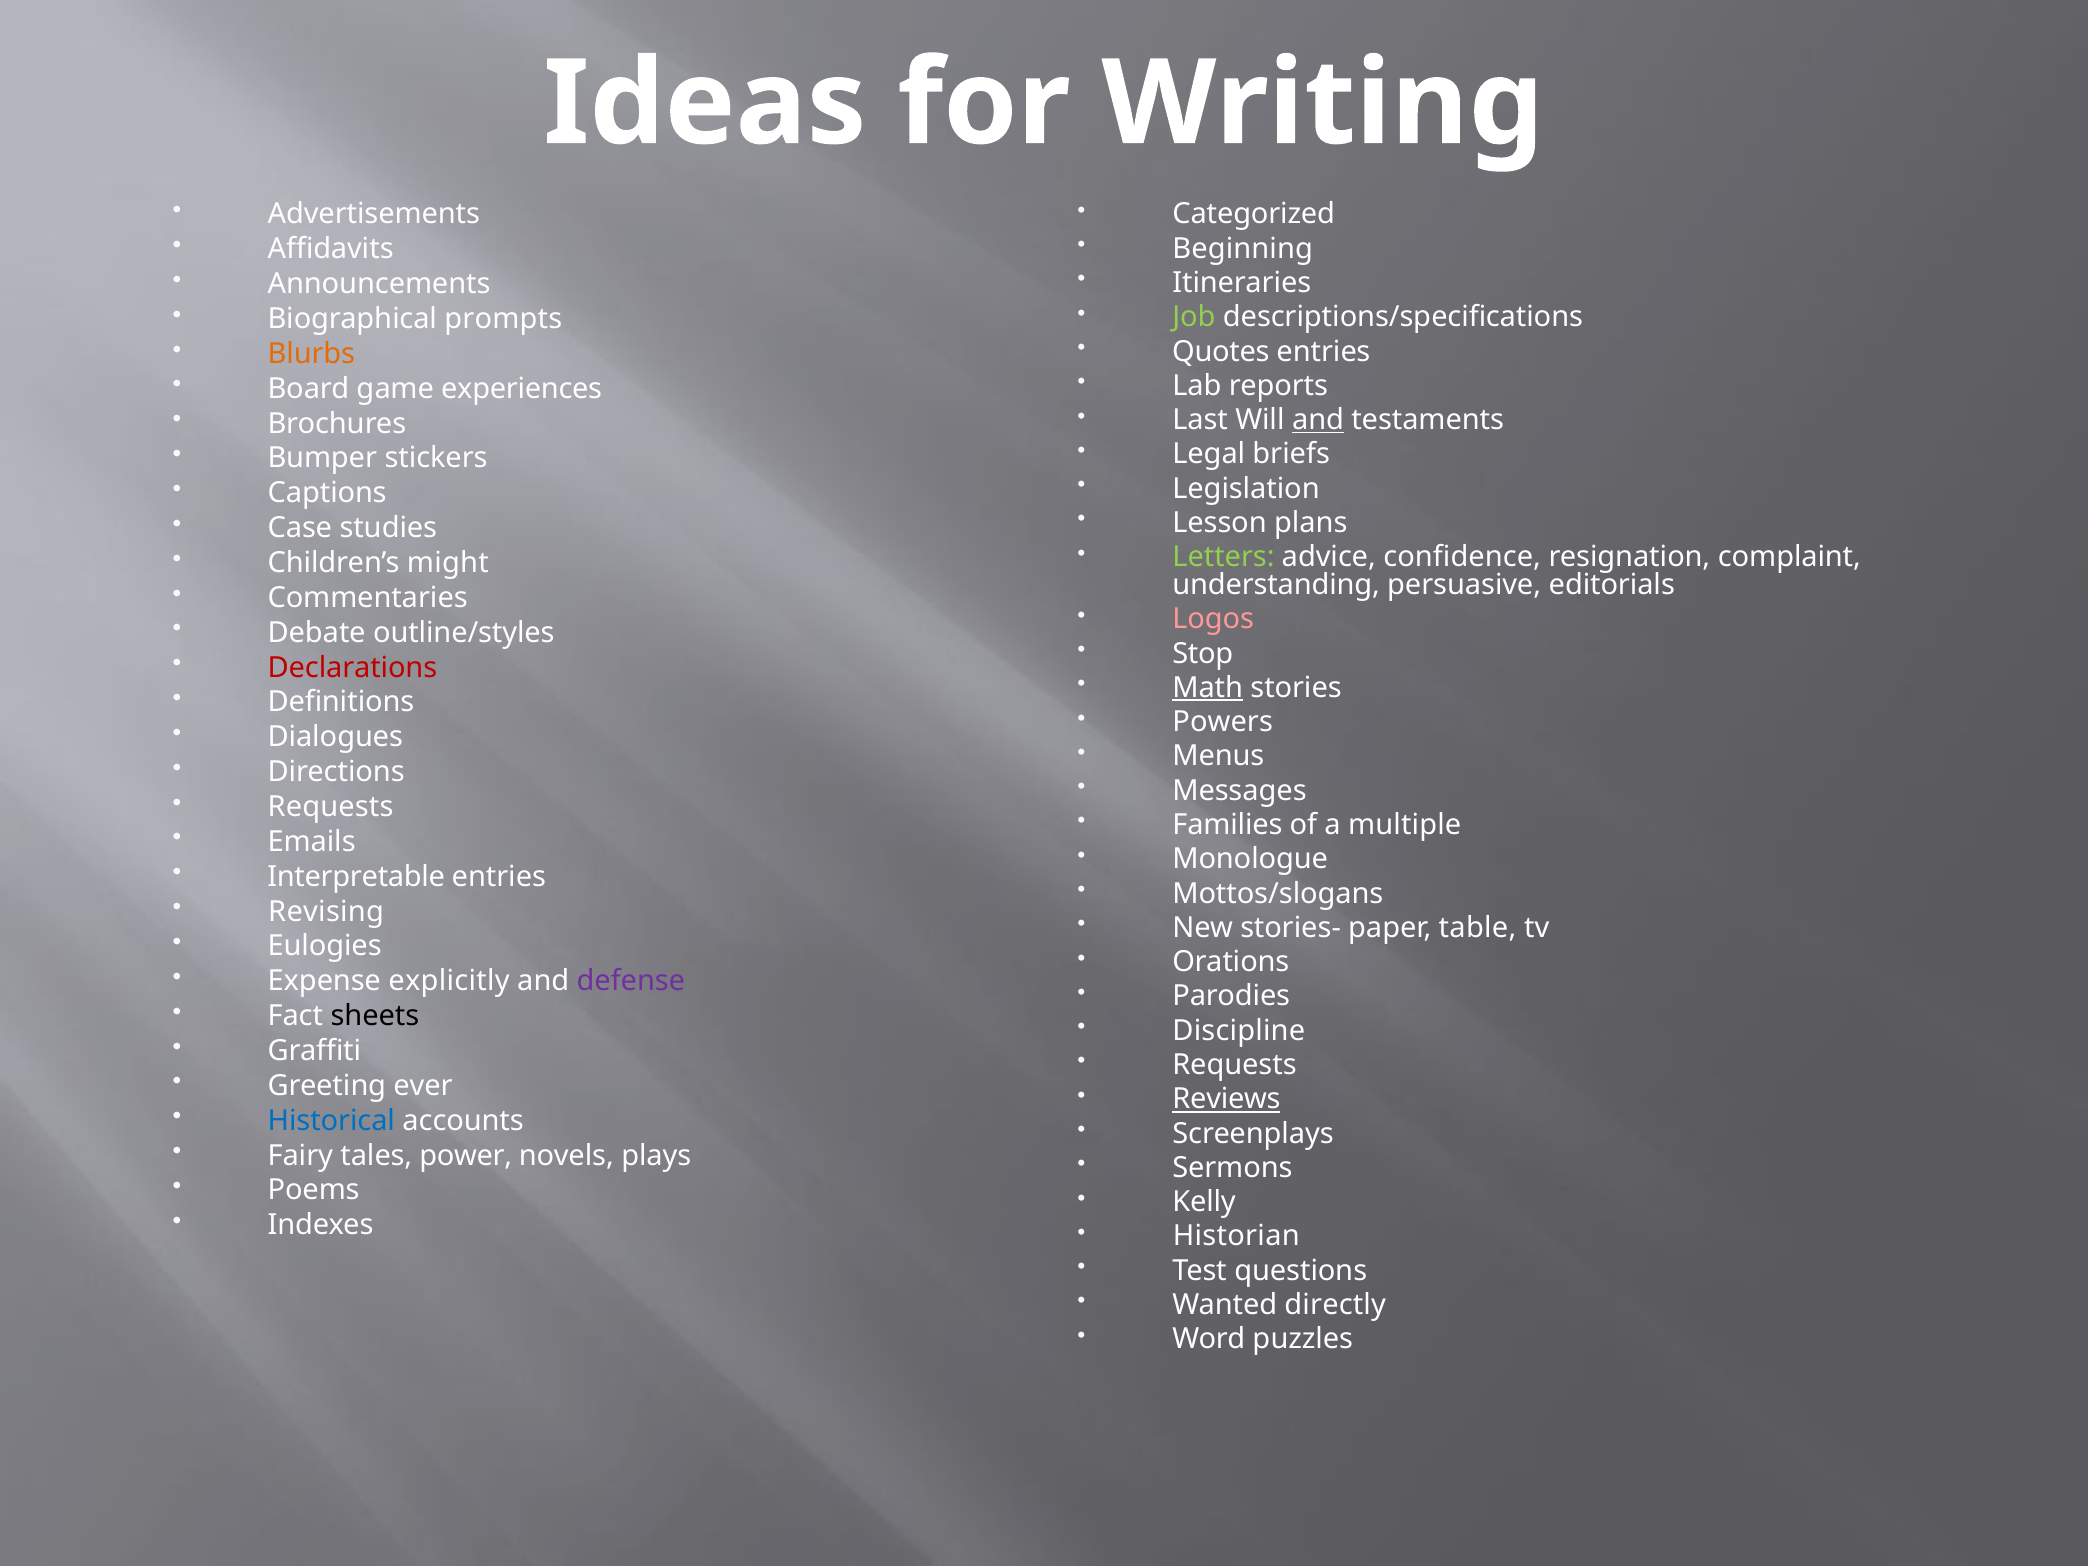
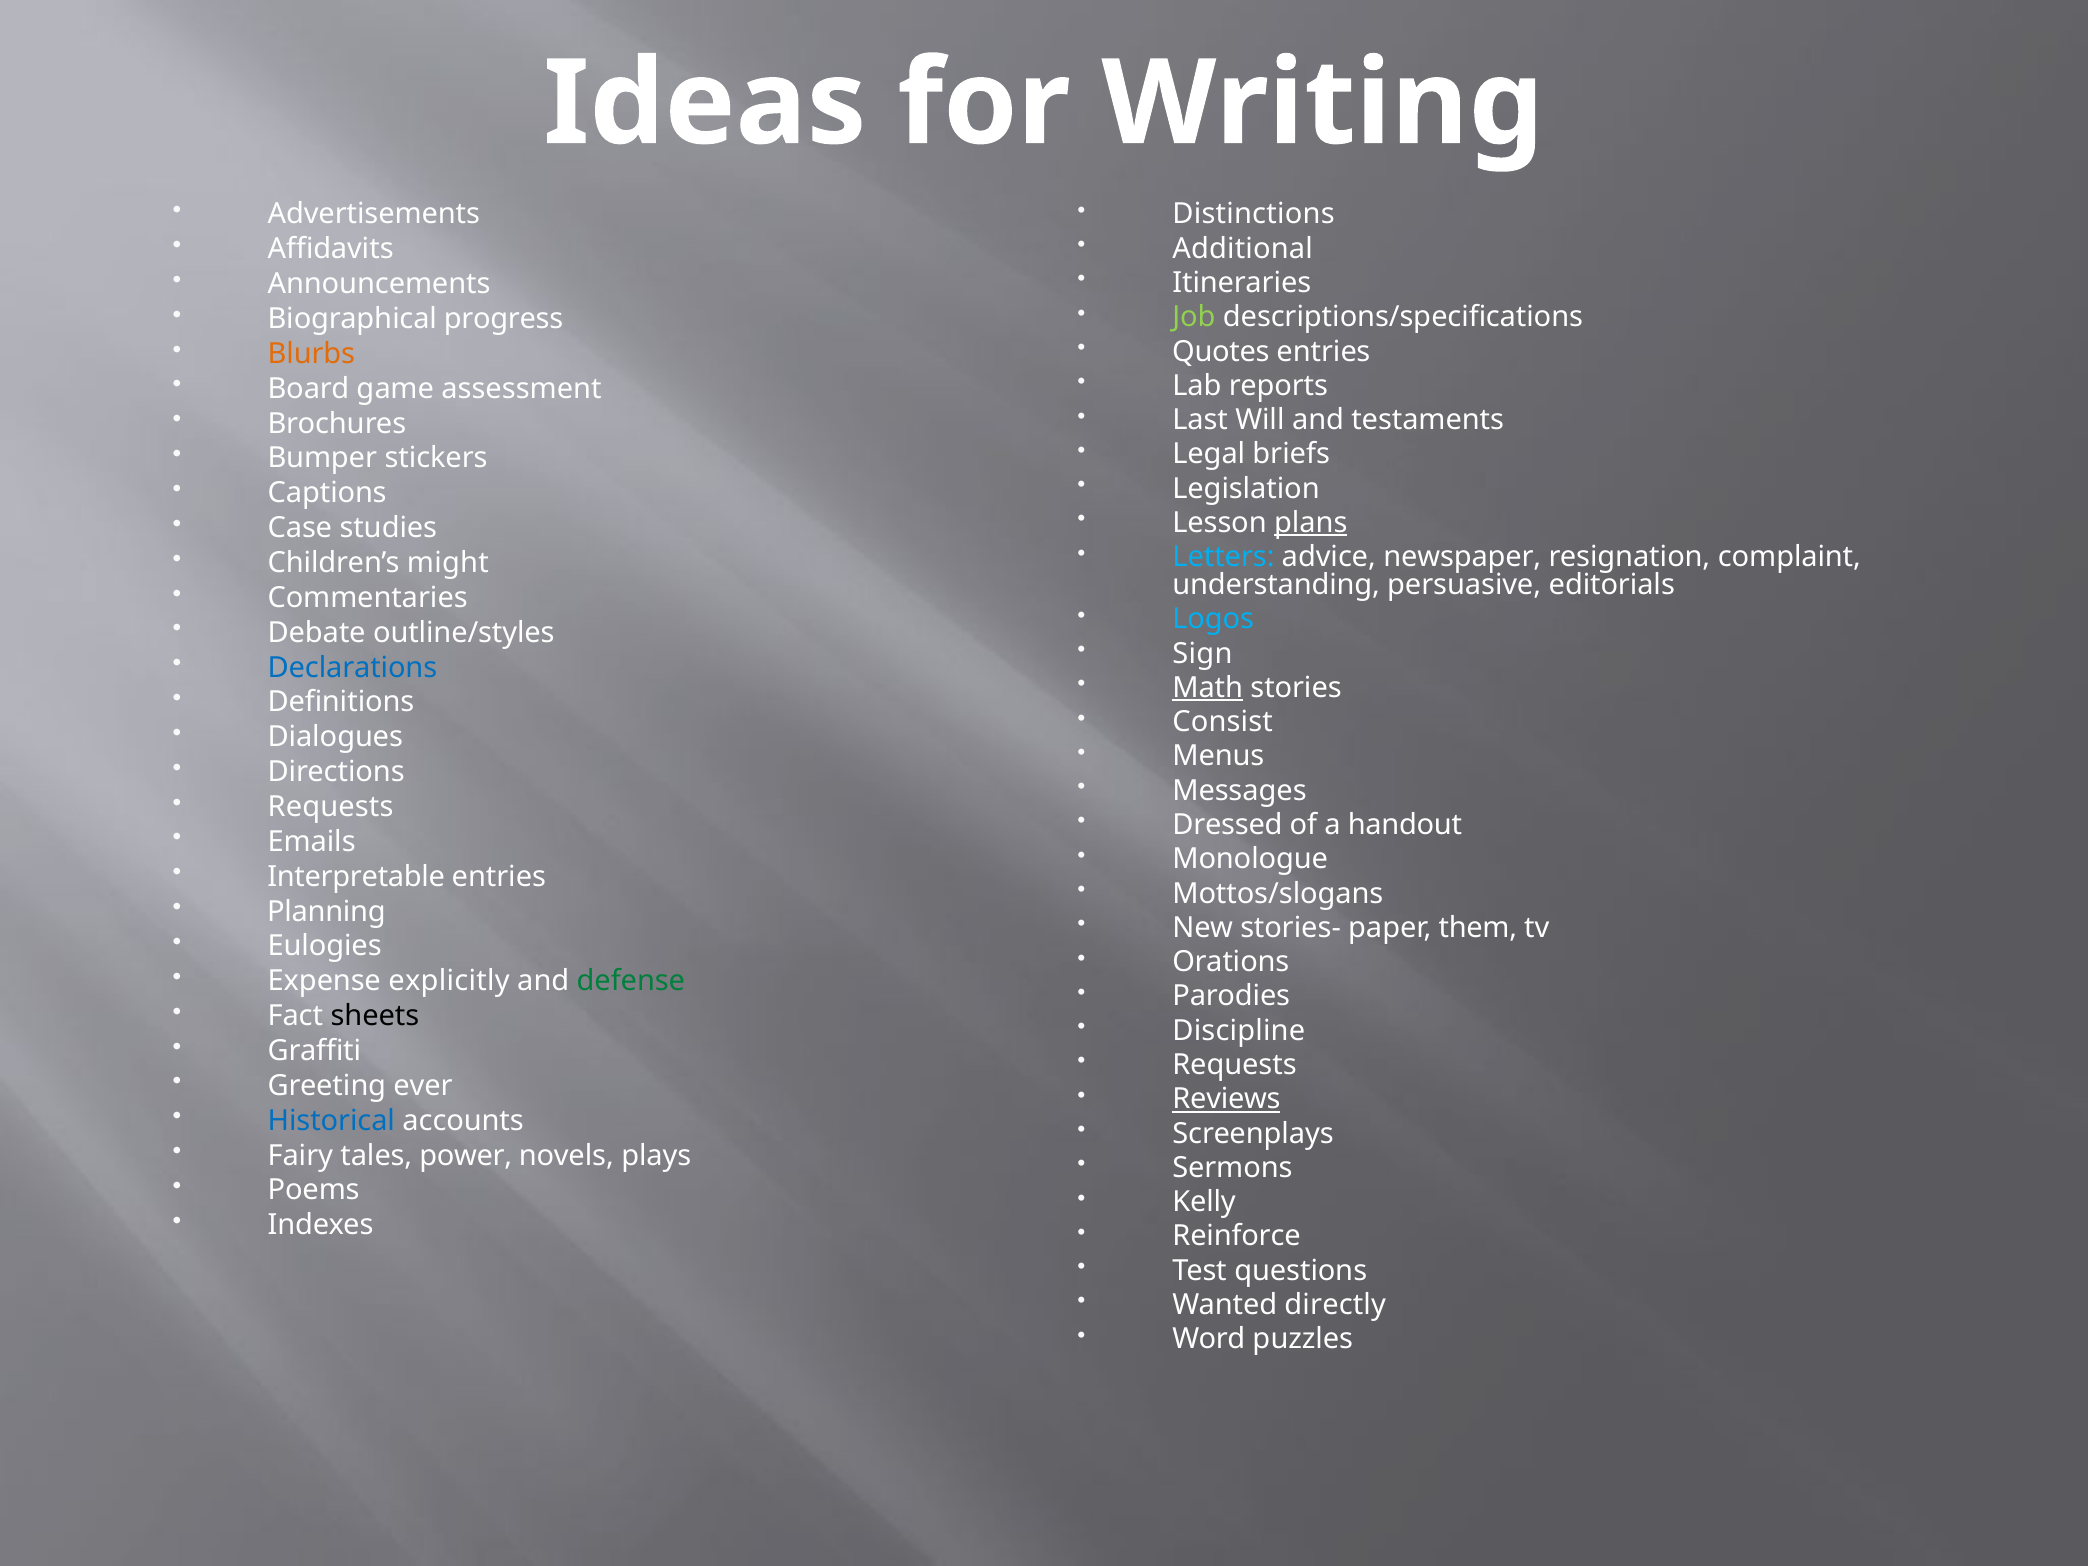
Categorized: Categorized -> Distinctions
Beginning: Beginning -> Additional
prompts: prompts -> progress
experiences: experiences -> assessment
and at (1318, 420) underline: present -> none
plans underline: none -> present
Letters colour: light green -> light blue
confidence: confidence -> newspaper
Logos colour: pink -> light blue
Stop: Stop -> Sign
Declarations colour: red -> blue
Powers: Powers -> Consist
Families: Families -> Dressed
multiple: multiple -> handout
Revising: Revising -> Planning
table: table -> them
defense colour: purple -> green
Historian: Historian -> Reinforce
